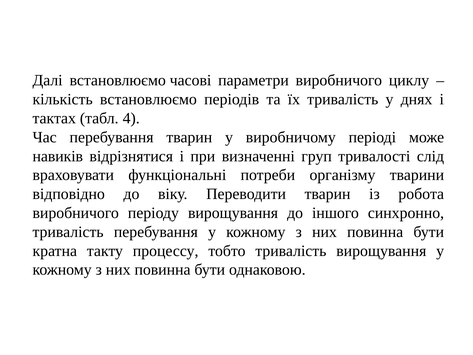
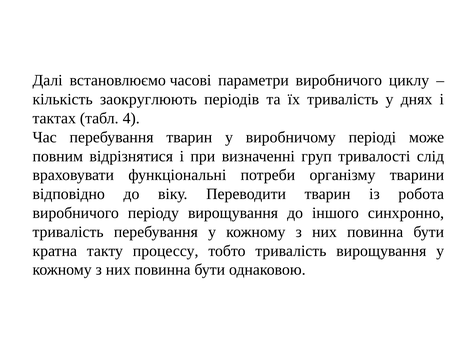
кількість встановлюємо: встановлюємо -> заокруглюють
навиків: навиків -> повним
